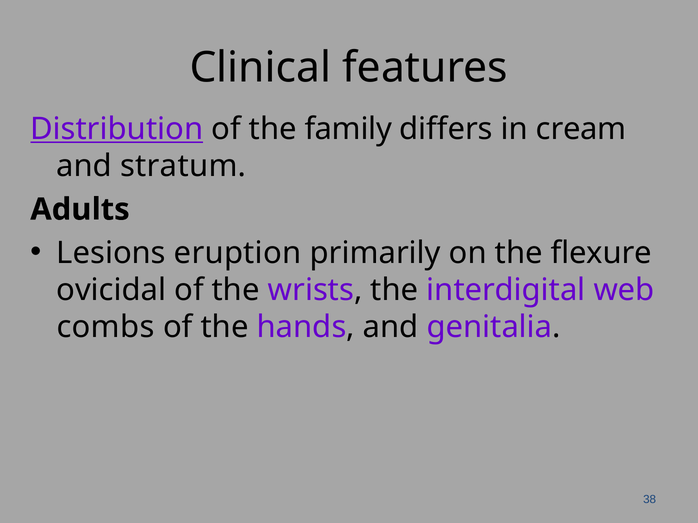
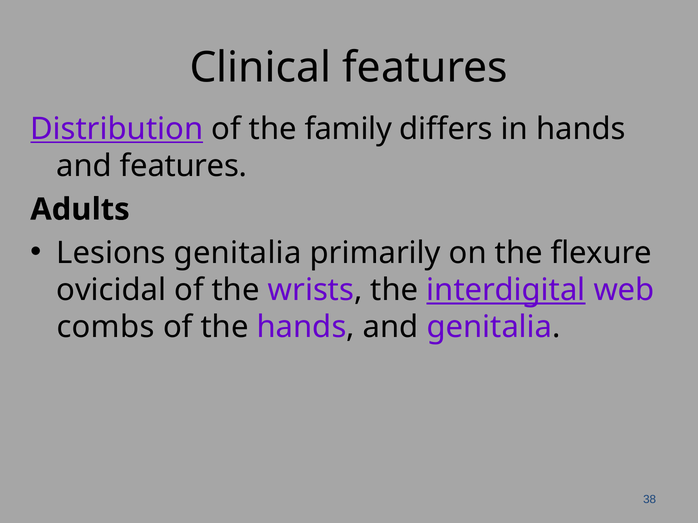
in cream: cream -> hands
and stratum: stratum -> features
Lesions eruption: eruption -> genitalia
interdigital underline: none -> present
